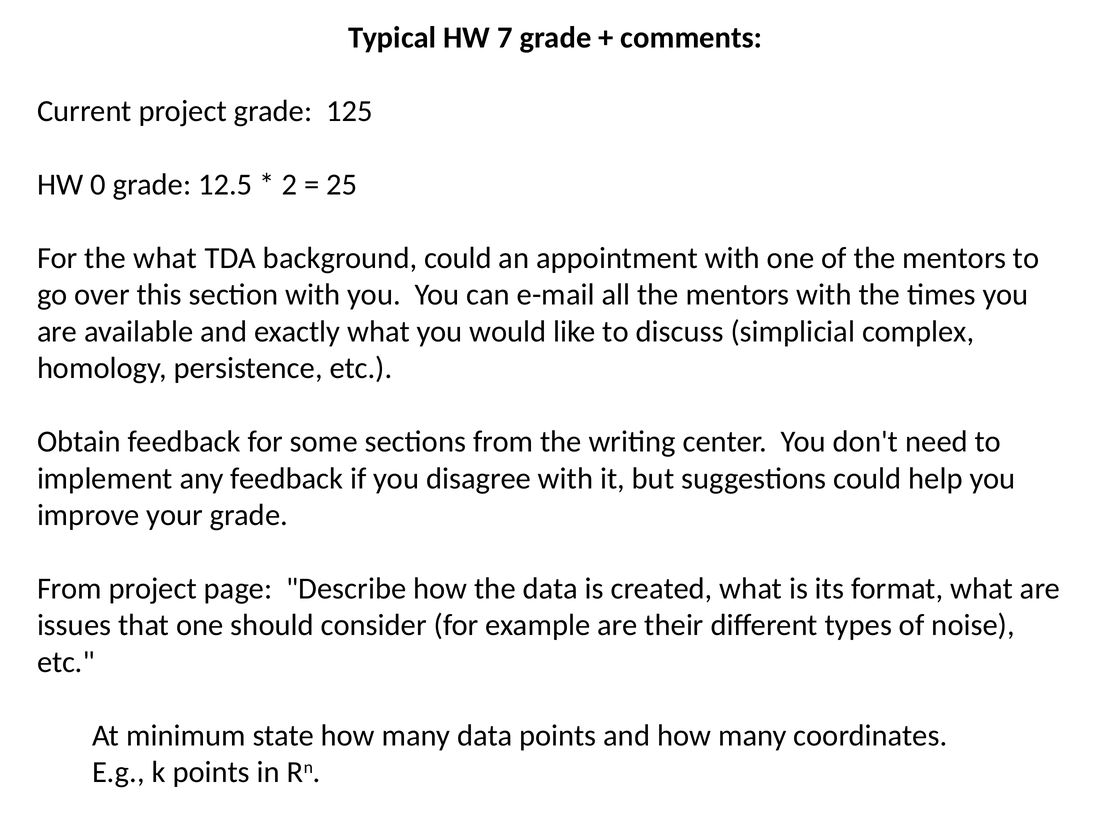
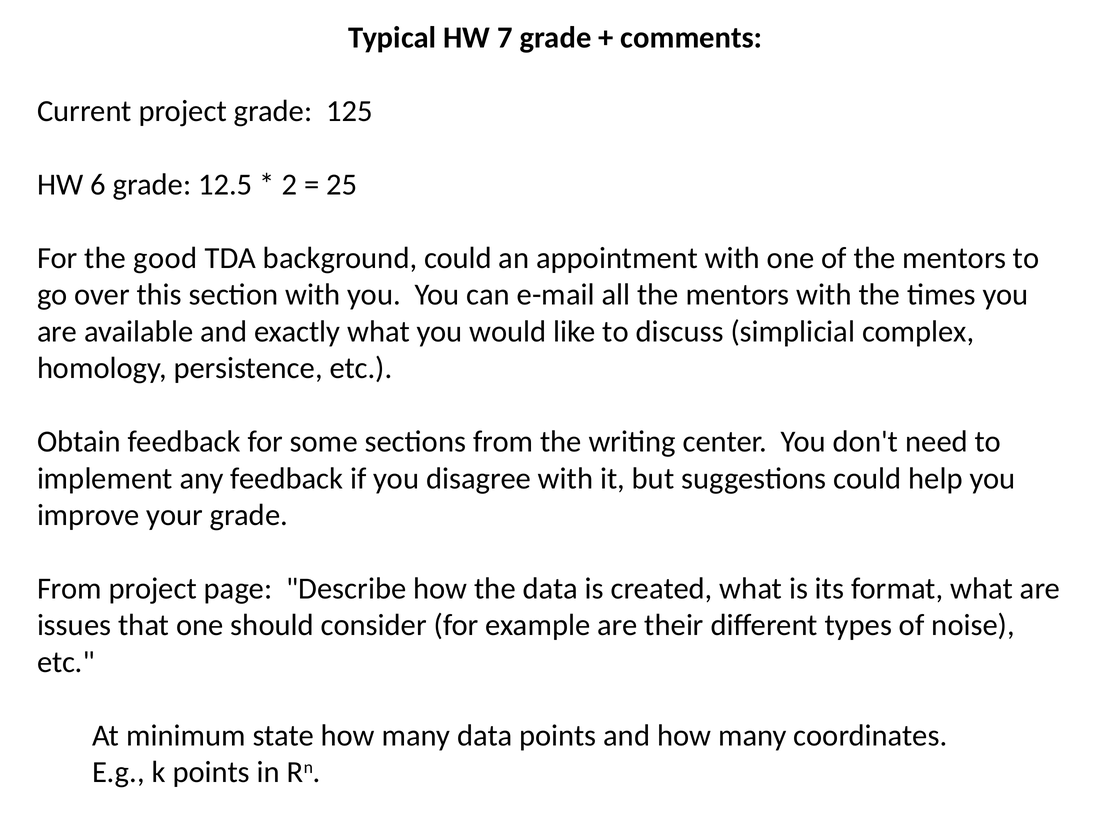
0: 0 -> 6
the what: what -> good
